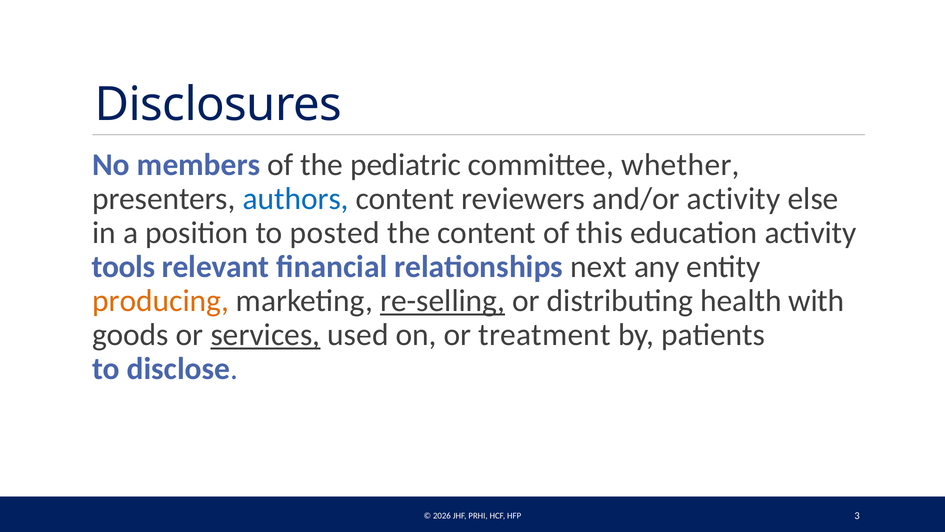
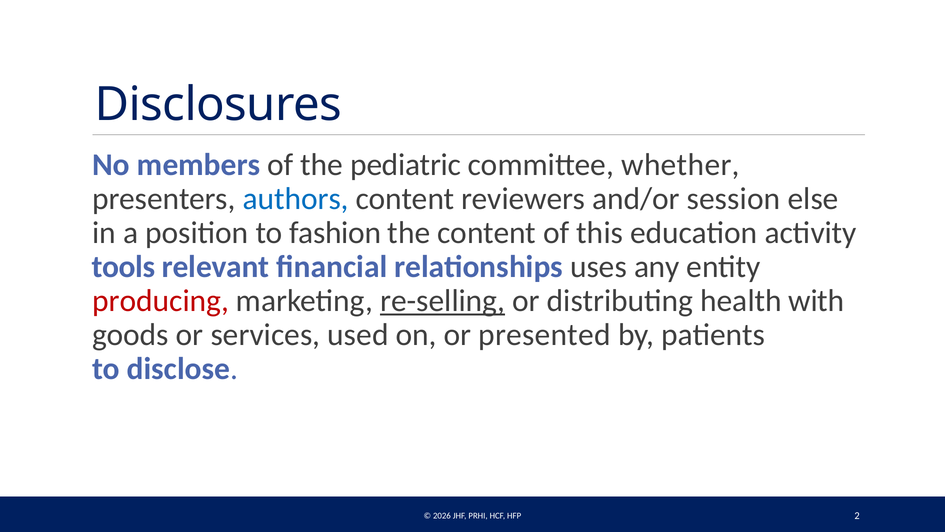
and/or activity: activity -> session
posted: posted -> fashion
next: next -> uses
producing colour: orange -> red
services underline: present -> none
treatment: treatment -> presented
3: 3 -> 2
